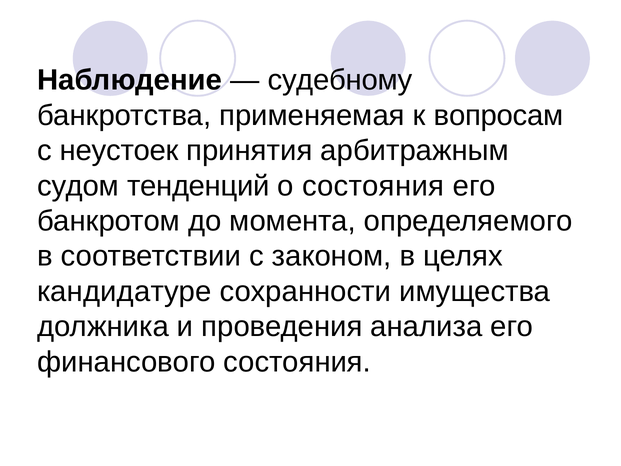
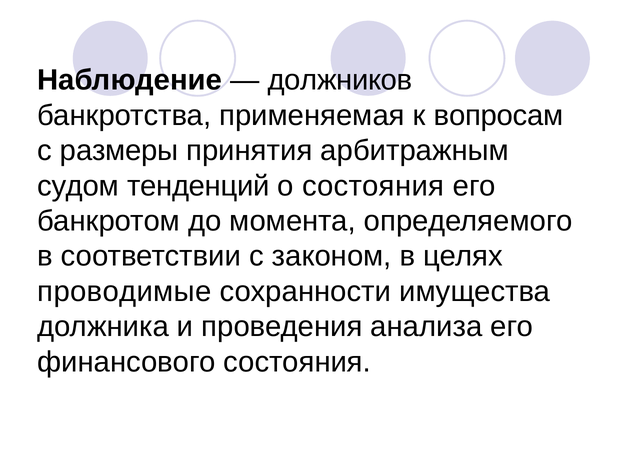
судебному: судебному -> должников
неустоек: неустоек -> размеры
кандидатуре: кандидатуре -> проводимые
